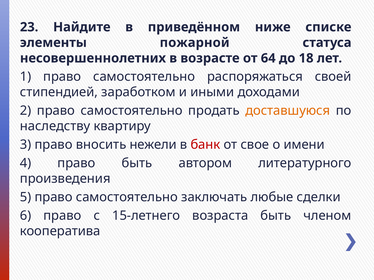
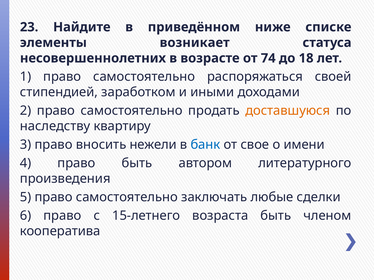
пожарной: пожарной -> возникает
64: 64 -> 74
банк colour: red -> blue
